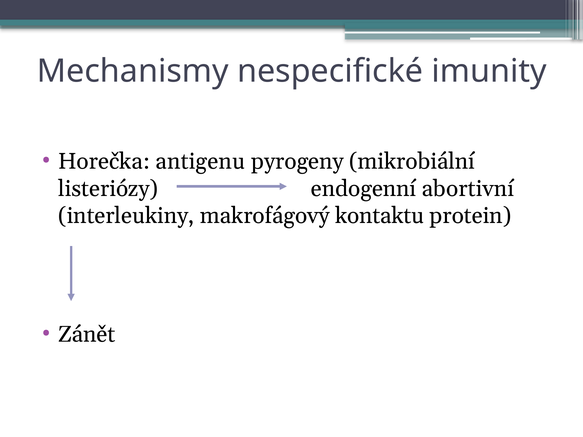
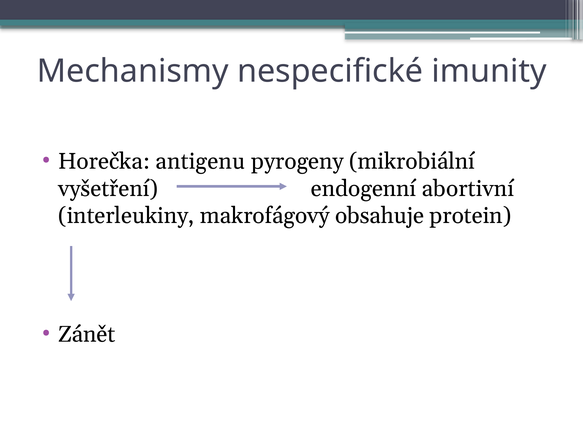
listeriózy: listeriózy -> vyšetření
kontaktu: kontaktu -> obsahuje
